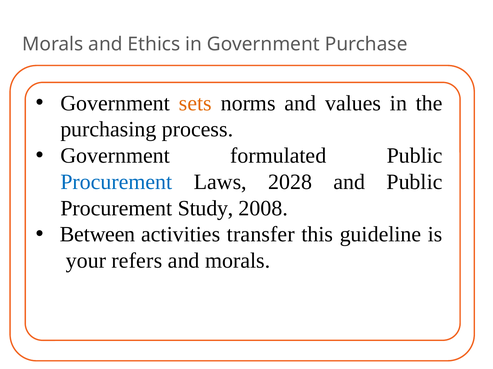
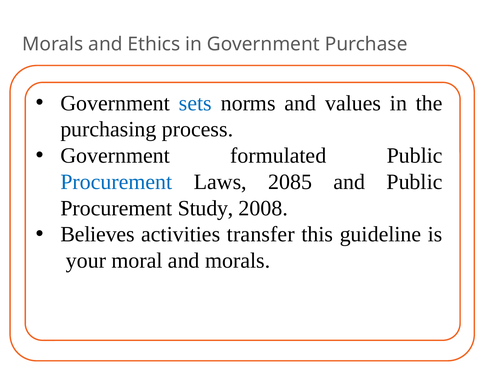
sets colour: orange -> blue
2028: 2028 -> 2085
Between: Between -> Believes
refers: refers -> moral
